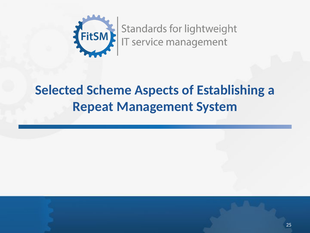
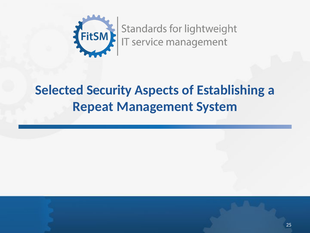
Scheme: Scheme -> Security
